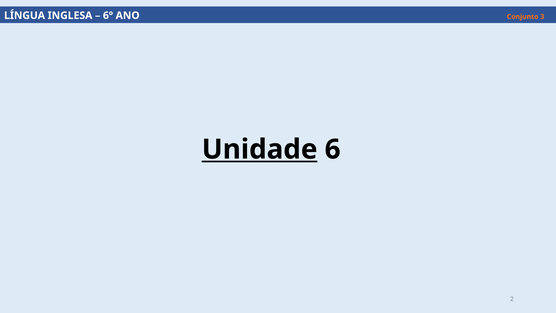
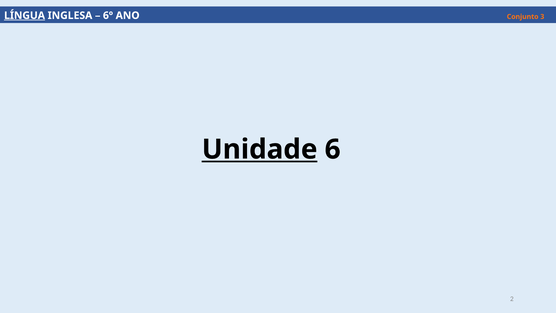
LÍNGUA underline: none -> present
